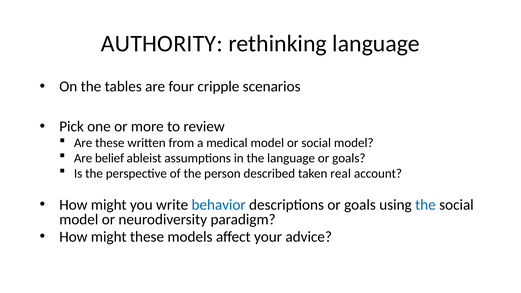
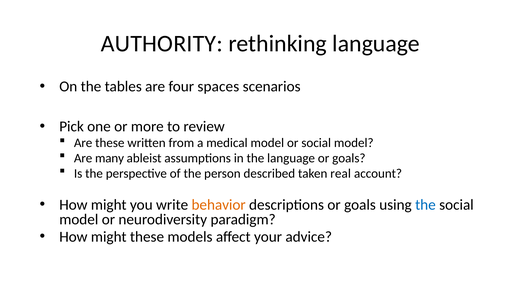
cripple: cripple -> spaces
belief: belief -> many
behavior colour: blue -> orange
